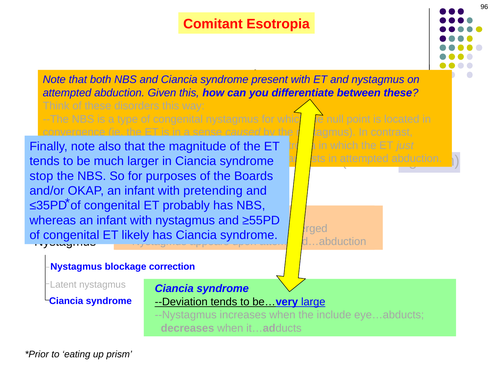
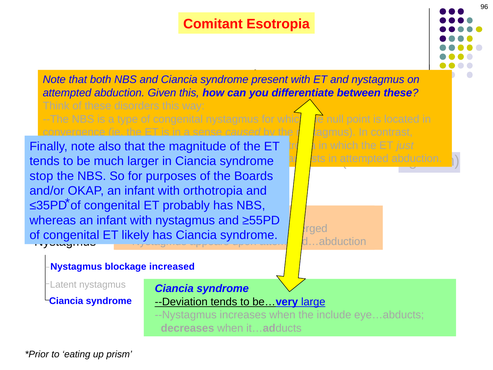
pretending: pretending -> orthotropia
correction: correction -> increased
